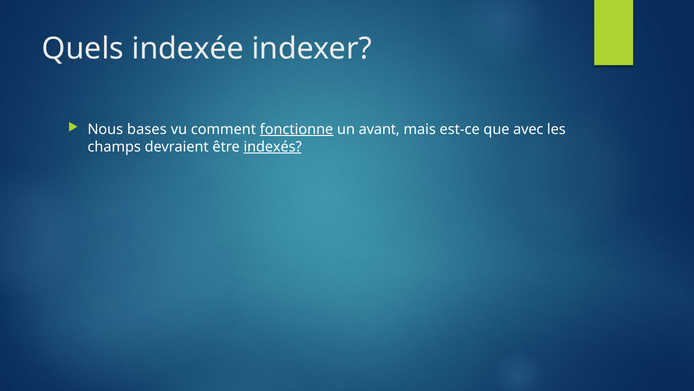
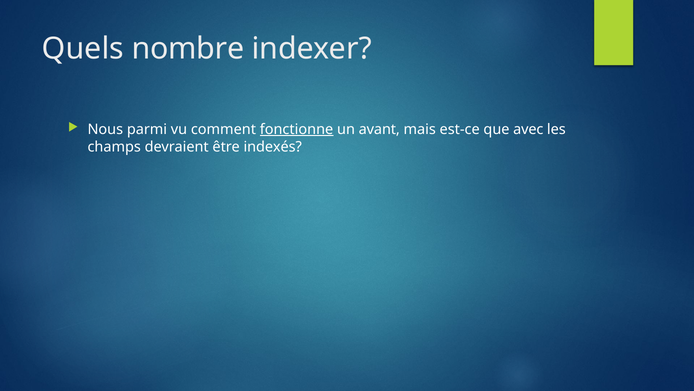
indexée: indexée -> nombre
bases: bases -> parmi
indexés underline: present -> none
